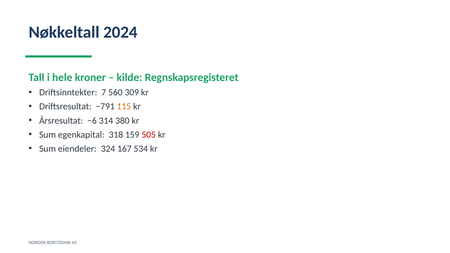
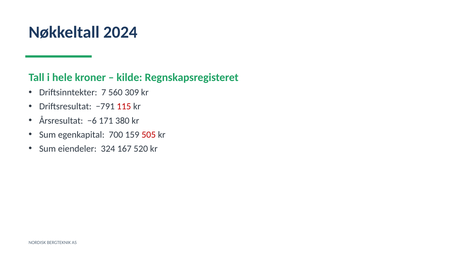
115 colour: orange -> red
314: 314 -> 171
318: 318 -> 700
534: 534 -> 520
